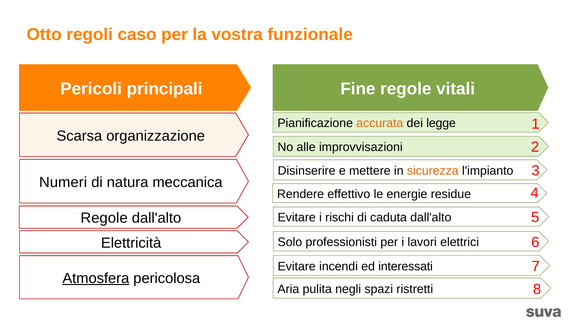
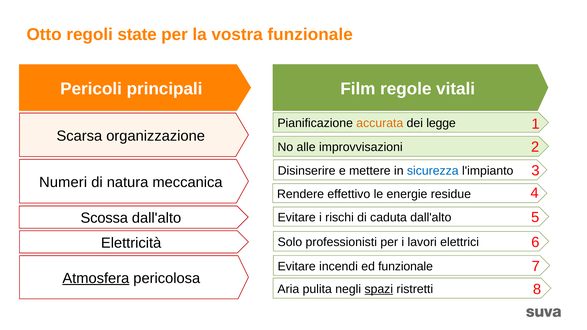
caso: caso -> state
Fine: Fine -> Film
sicurezza colour: orange -> blue
Regole at (104, 218): Regole -> Scossa
ed interessati: interessati -> funzionale
spazi underline: none -> present
